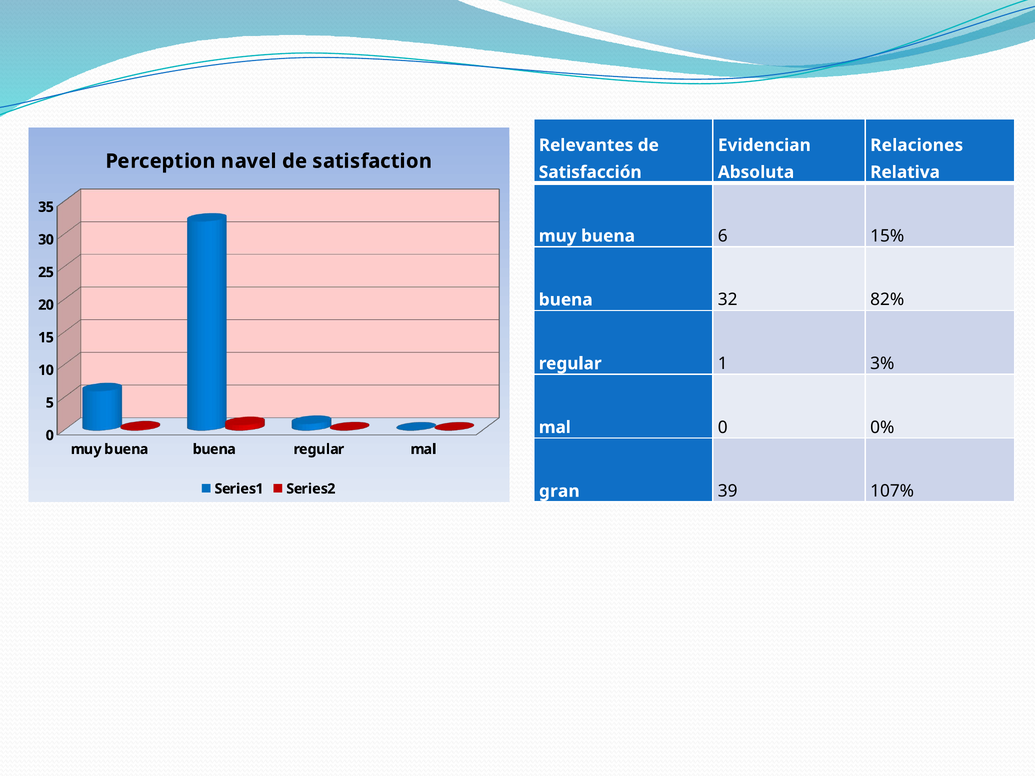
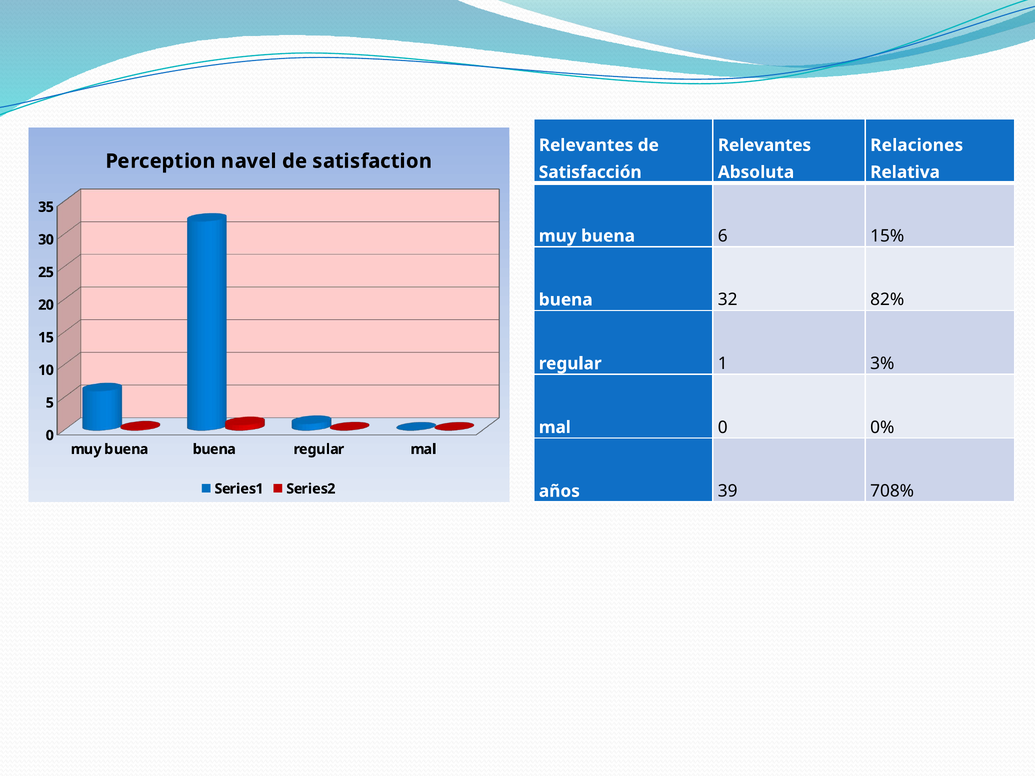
Evidencian at (764, 145): Evidencian -> Relevantes
gran: gran -> años
107%: 107% -> 708%
